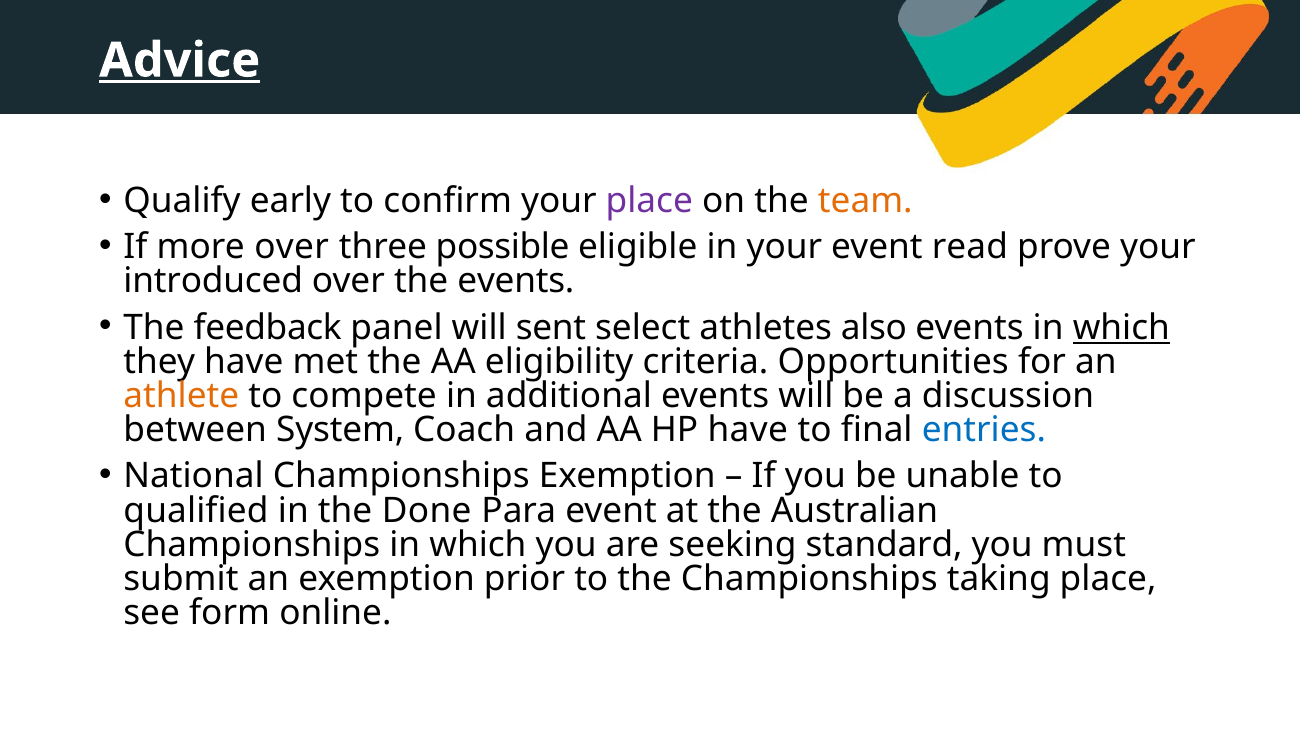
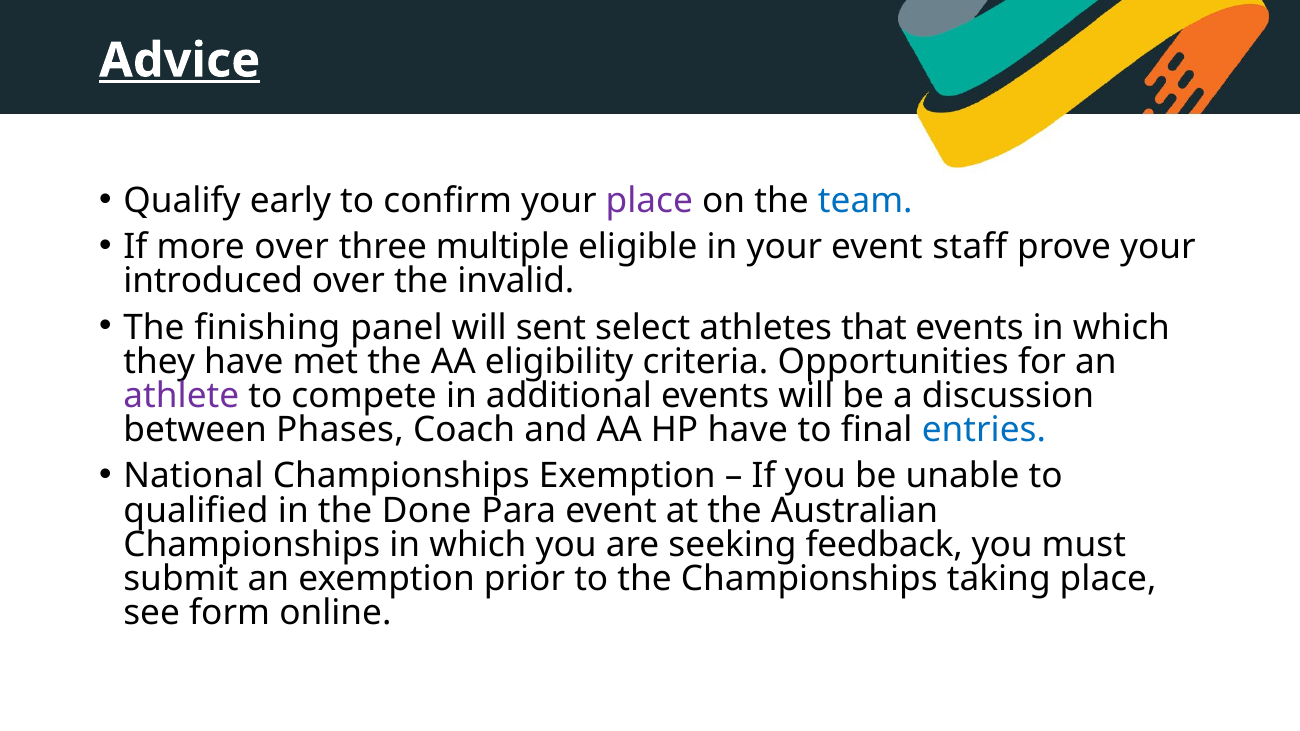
team colour: orange -> blue
possible: possible -> multiple
read: read -> staff
the events: events -> invalid
feedback: feedback -> finishing
also: also -> that
which at (1121, 328) underline: present -> none
athlete colour: orange -> purple
System: System -> Phases
standard: standard -> feedback
